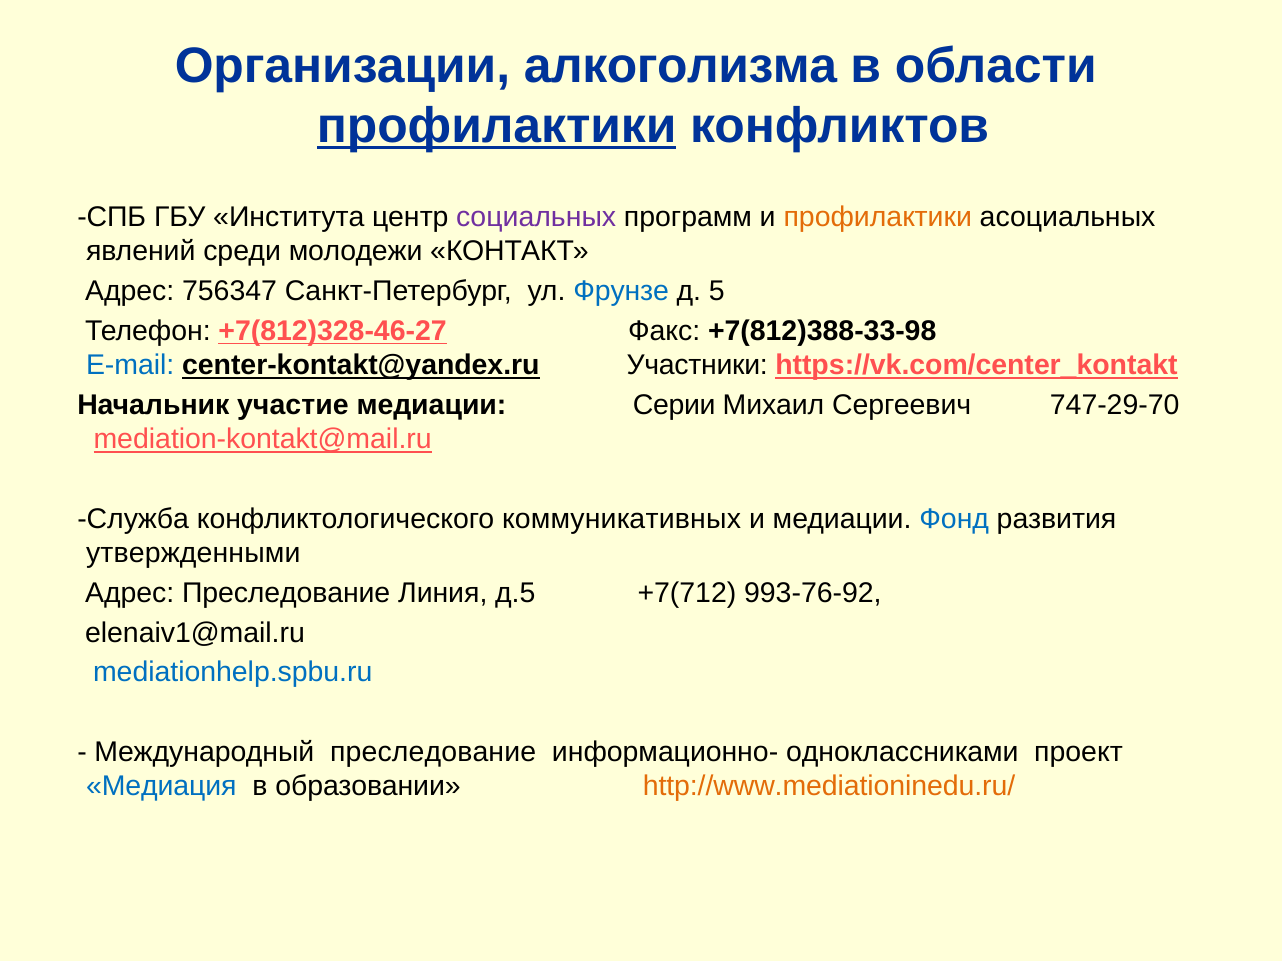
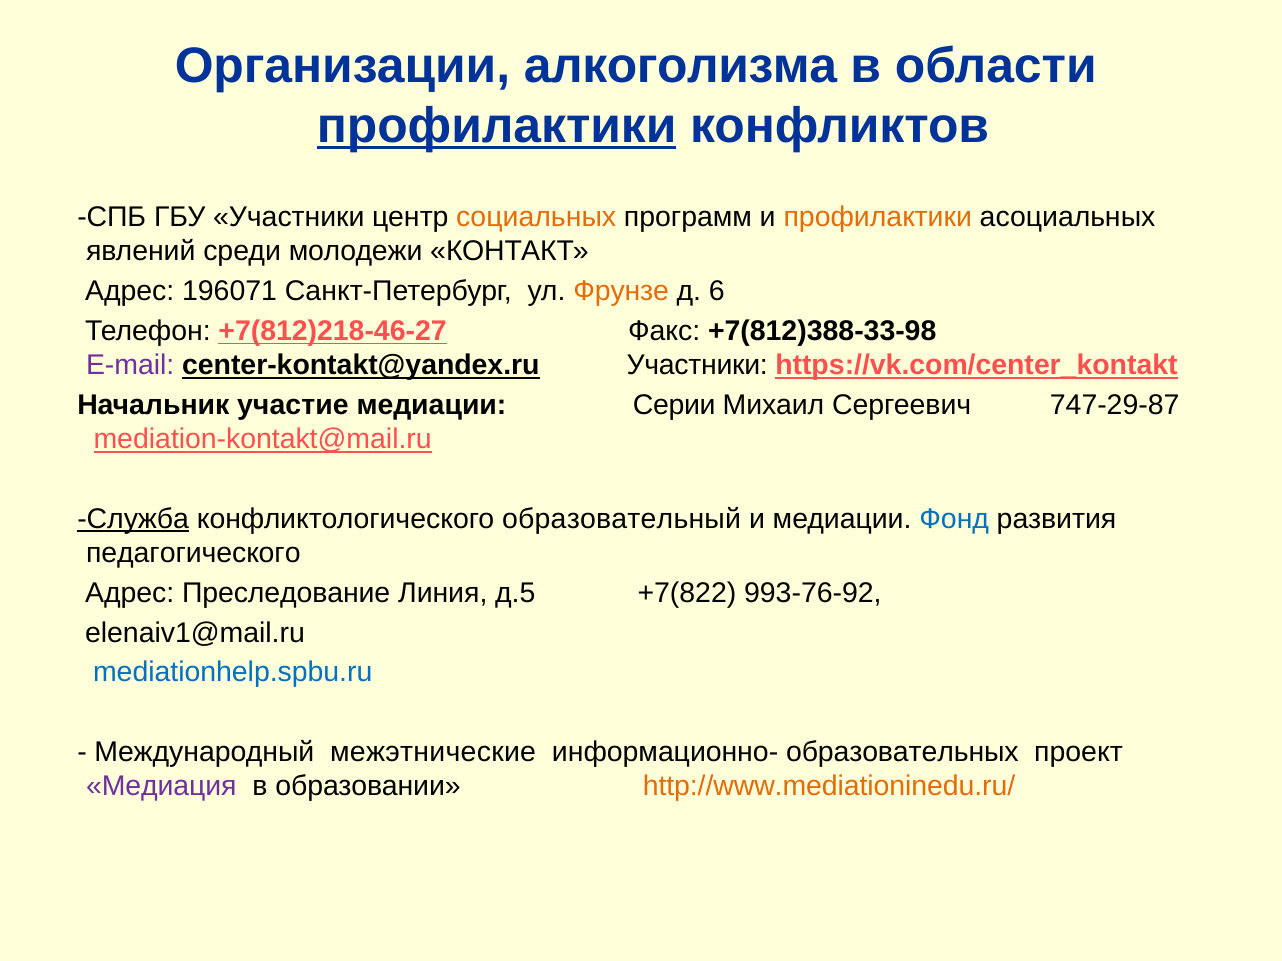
ГБУ Института: Института -> Участники
социальных colour: purple -> orange
756347: 756347 -> 196071
Фрунзе colour: blue -> orange
5: 5 -> 6
+7(812)328-46-27: +7(812)328-46-27 -> +7(812)218-46-27
E-mail colour: blue -> purple
747-29-70: 747-29-70 -> 747-29-87
Служба underline: none -> present
коммуникативных: коммуникативных -> образовательный
утвержденными: утвержденными -> педагогического
+7(712: +7(712 -> +7(822
Международный преследование: преследование -> межэтнические
одноклассниками: одноклассниками -> образовательных
Медиация colour: blue -> purple
